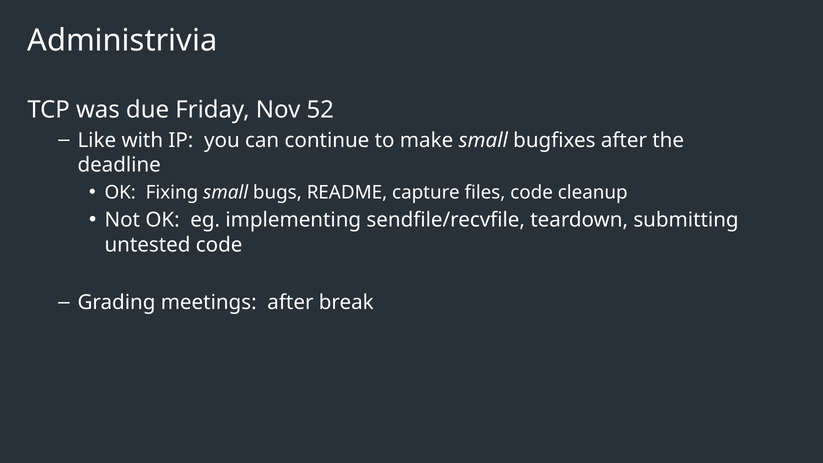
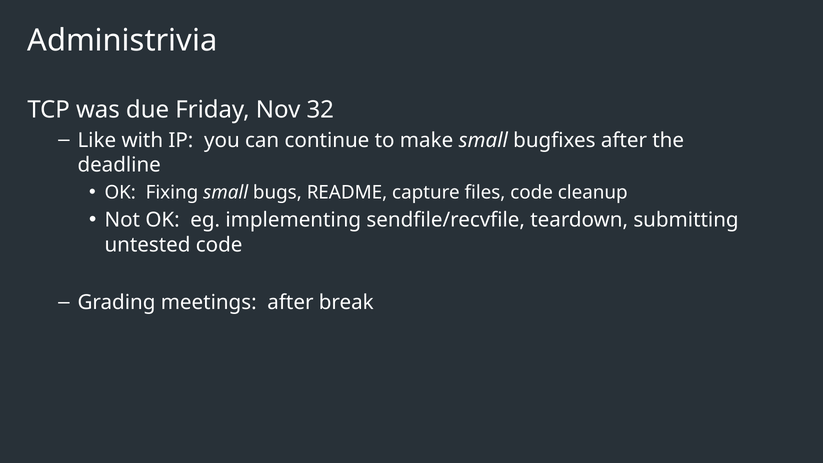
52: 52 -> 32
